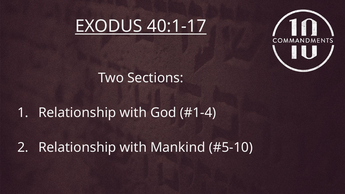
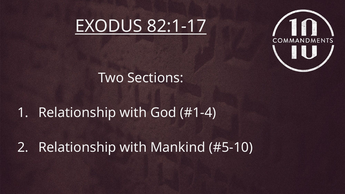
40:1-17: 40:1-17 -> 82:1-17
